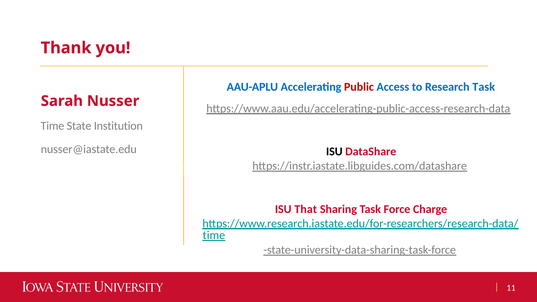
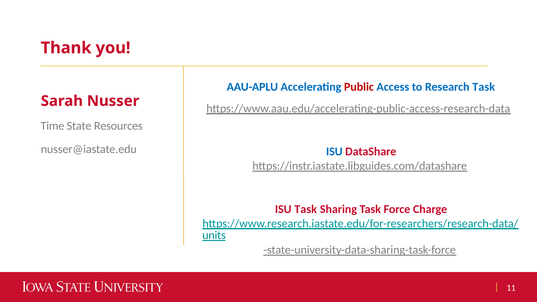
Institution: Institution -> Resources
ISU at (334, 152) colour: black -> blue
ISU That: That -> Task
time at (214, 235): time -> units
